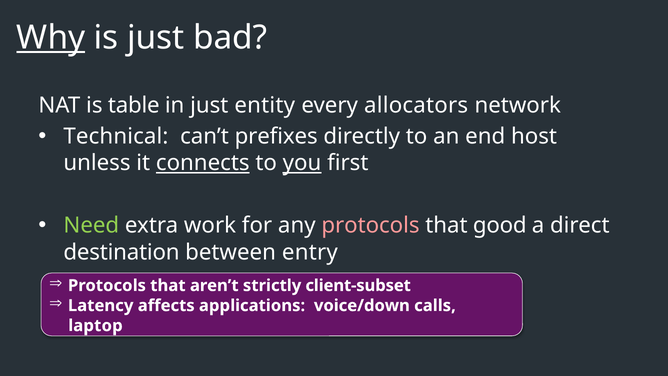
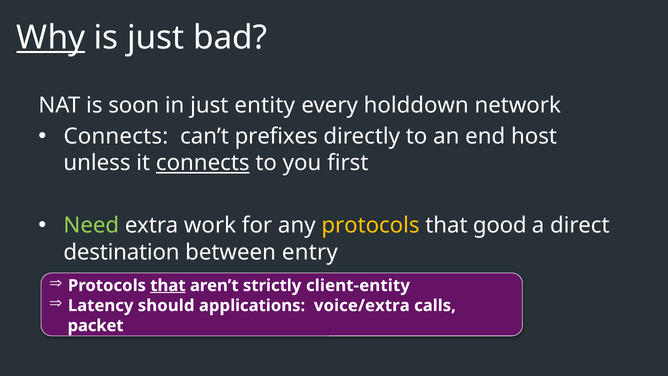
table: table -> soon
allocators: allocators -> holddown
Technical at (116, 136): Technical -> Connects
you underline: present -> none
protocols at (370, 225) colour: pink -> yellow
that at (168, 285) underline: none -> present
client-subset: client-subset -> client-entity
affects: affects -> should
voice/down: voice/down -> voice/extra
laptop: laptop -> packet
